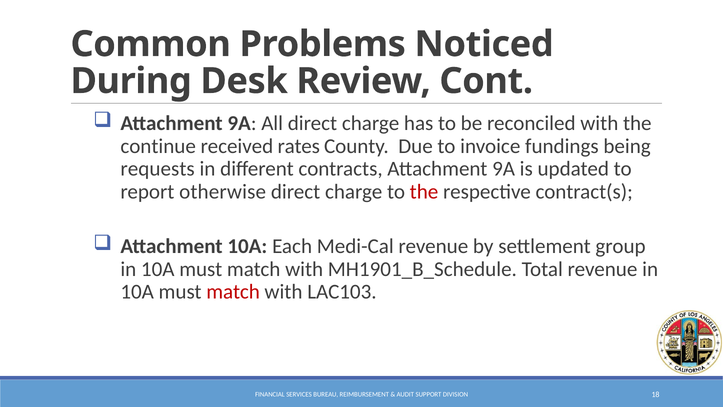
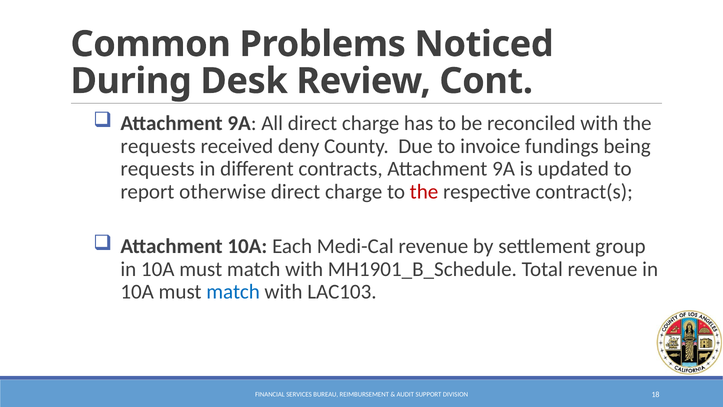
continue at (158, 146): continue -> requests
rates: rates -> deny
match at (233, 292) colour: red -> blue
